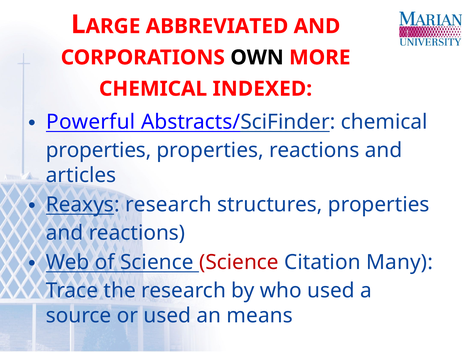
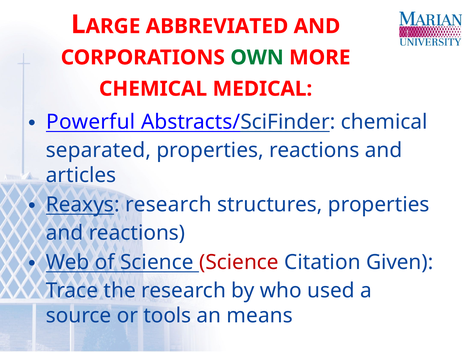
OWN colour: black -> green
INDEXED: INDEXED -> MEDICAL
properties at (99, 151): properties -> separated
Many: Many -> Given
or used: used -> tools
